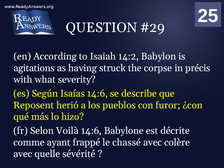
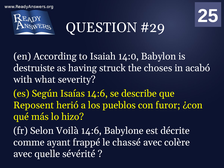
14:2: 14:2 -> 14:0
agitations: agitations -> destruiste
corpse: corpse -> choses
précis: précis -> acabó
